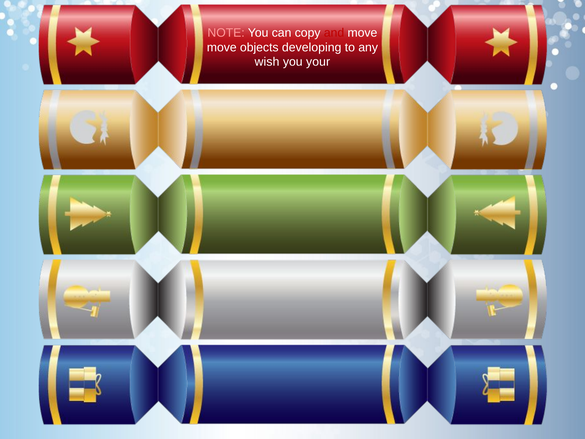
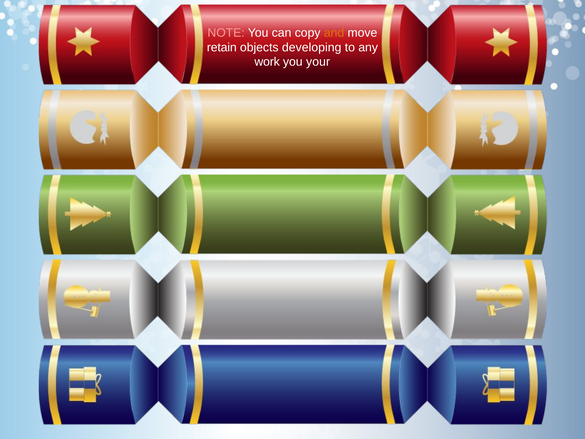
and colour: red -> orange
move at (222, 47): move -> retain
wish: wish -> work
